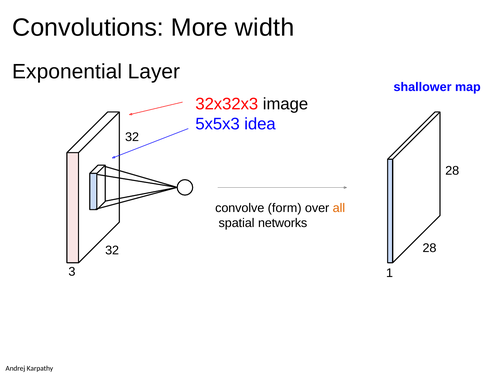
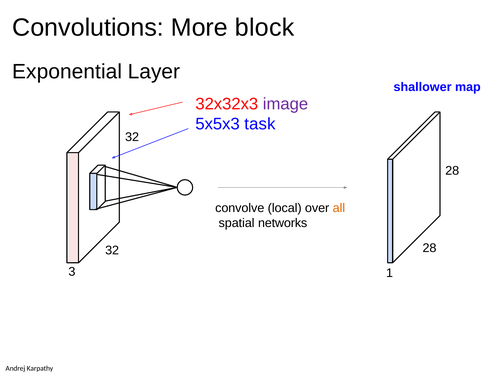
width: width -> block
image colour: black -> purple
idea: idea -> task
form: form -> local
